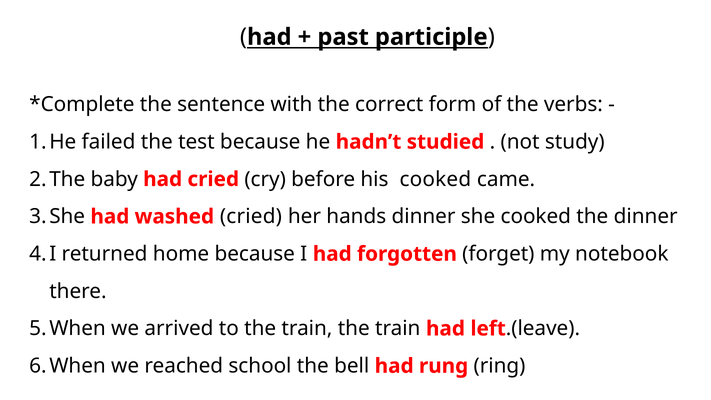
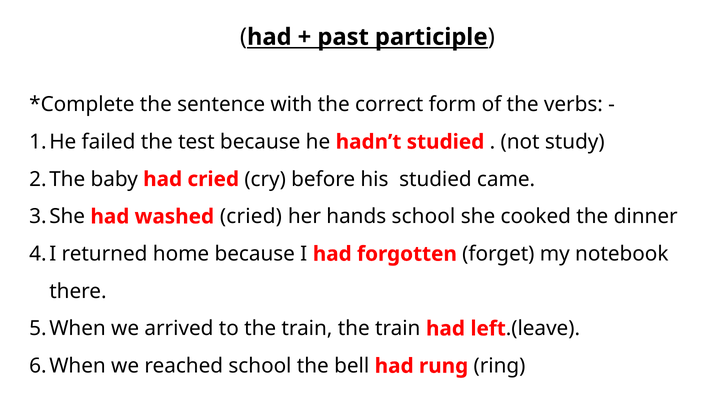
his cooked: cooked -> studied
hands dinner: dinner -> school
